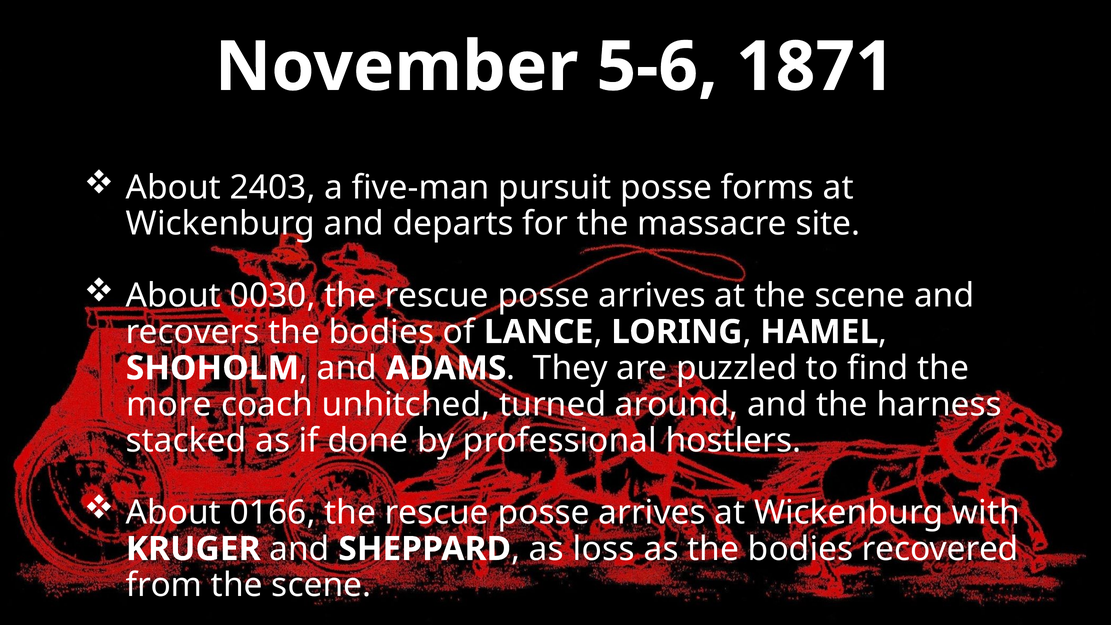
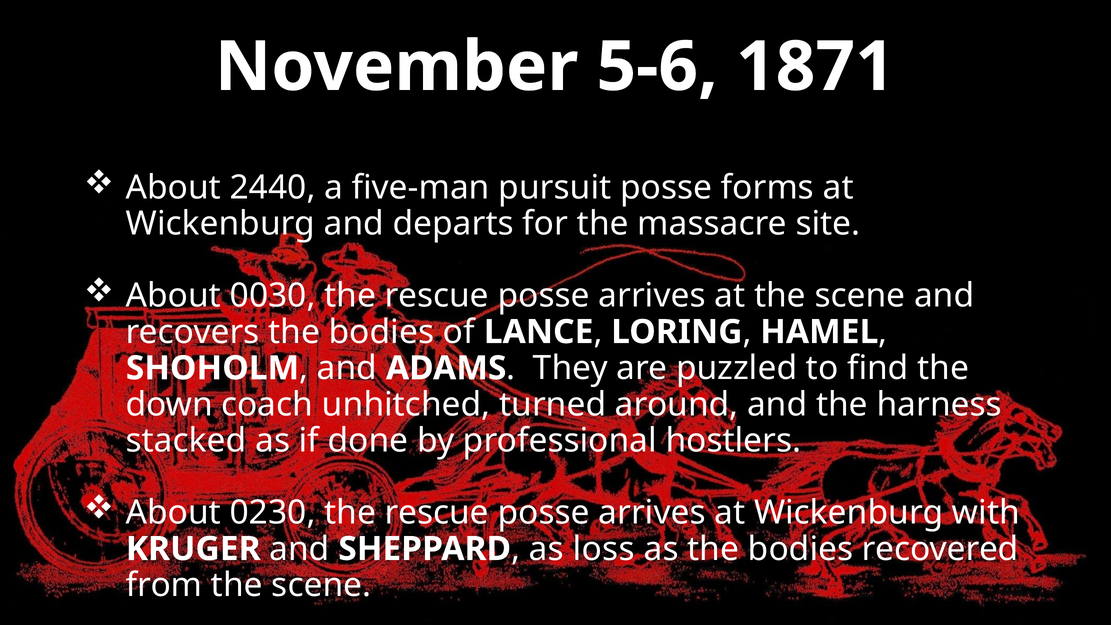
2403: 2403 -> 2440
more: more -> down
0166: 0166 -> 0230
